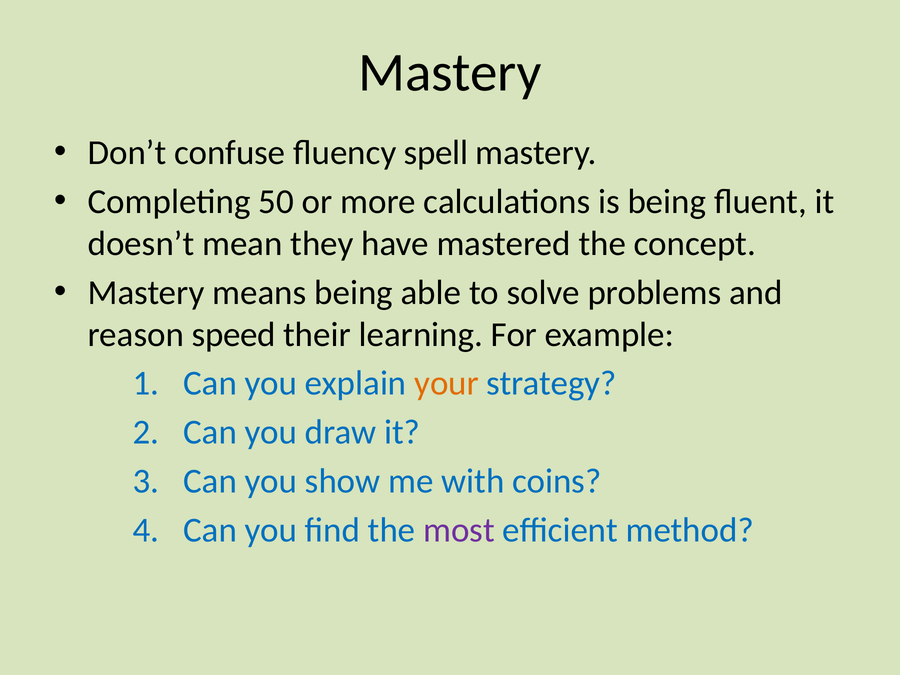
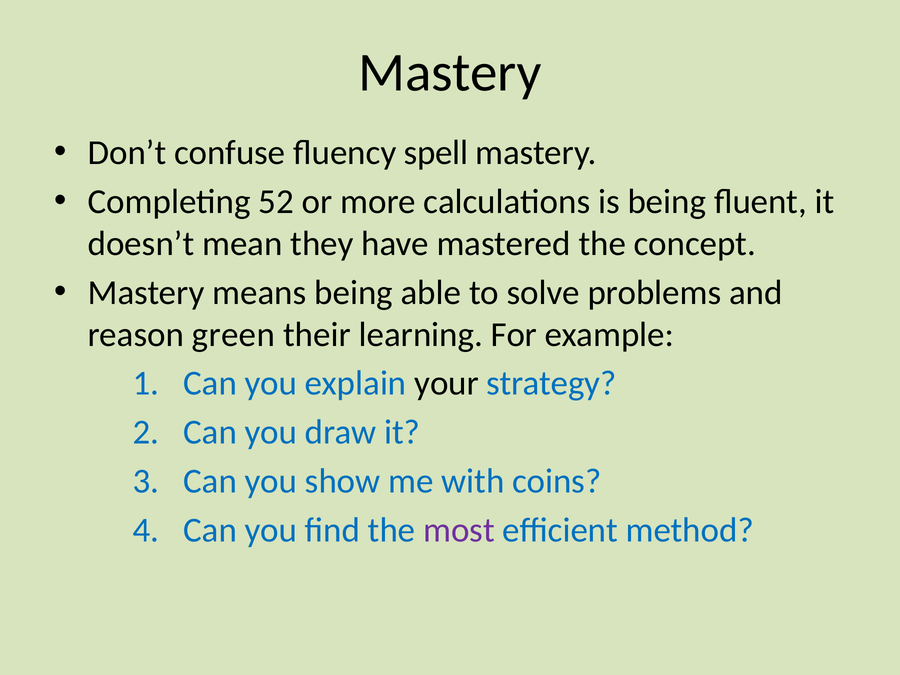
50: 50 -> 52
speed: speed -> green
your colour: orange -> black
